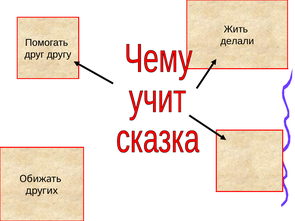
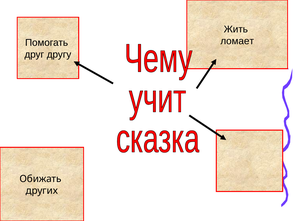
делали: делали -> ломает
